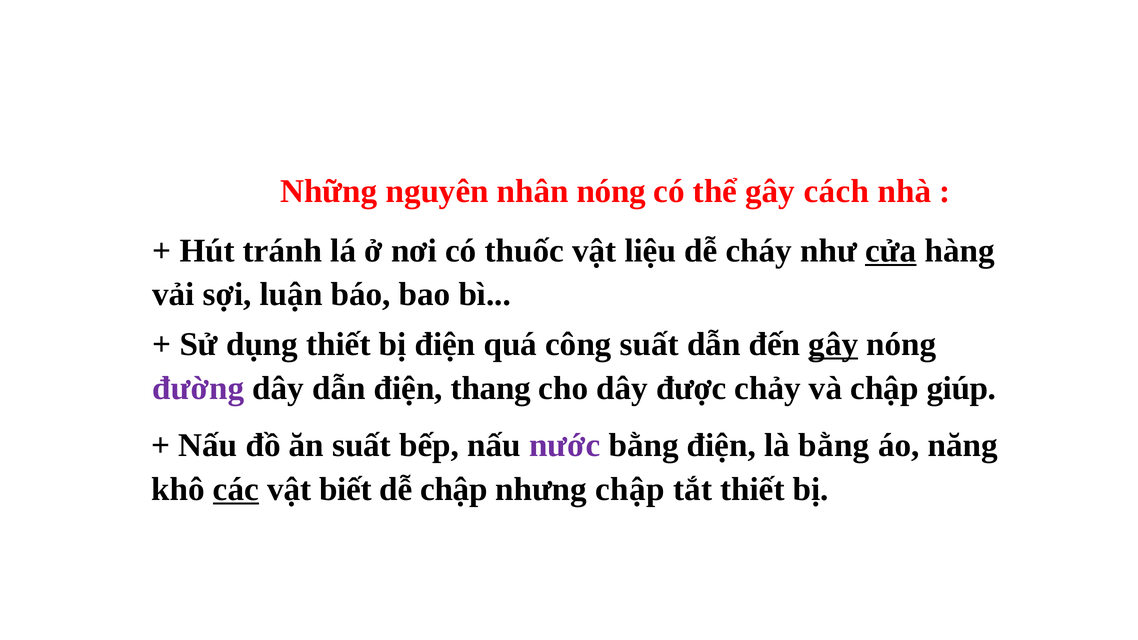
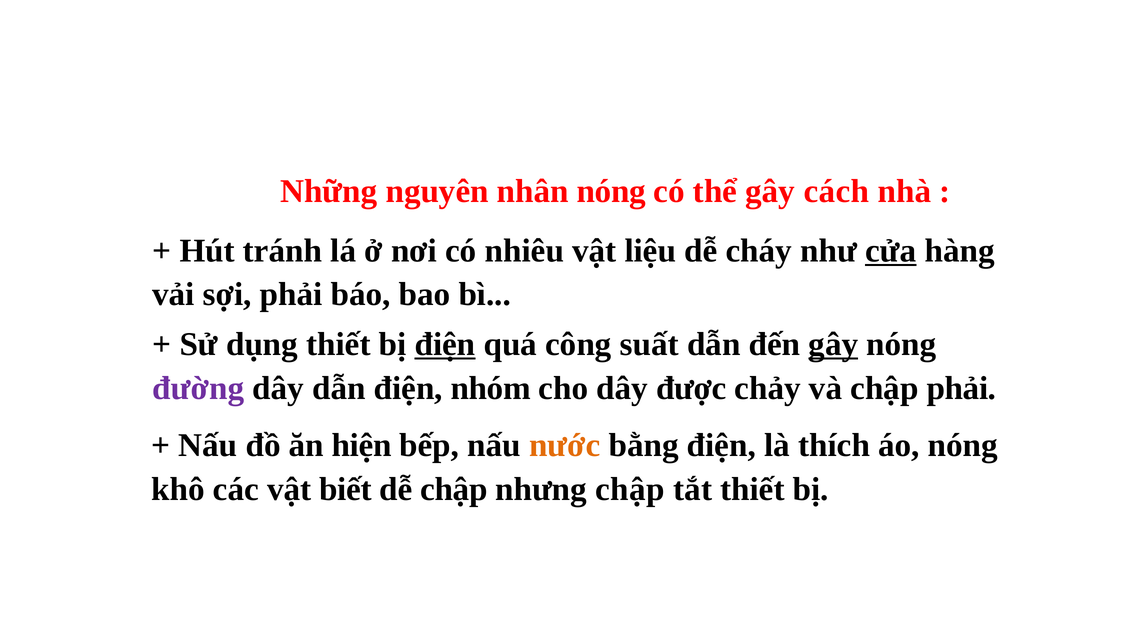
thuốc: thuốc -> nhiêu
sợi luận: luận -> phải
điện at (445, 344) underline: none -> present
thang: thang -> nhóm
chập giúp: giúp -> phải
ăn suất: suất -> hiện
nước colour: purple -> orange
là bằng: bằng -> thích
áo năng: năng -> nóng
các underline: present -> none
